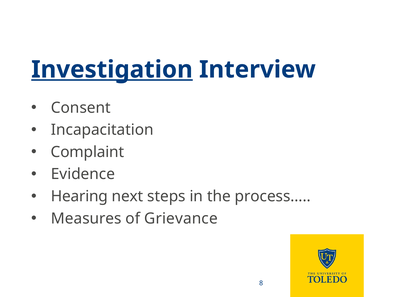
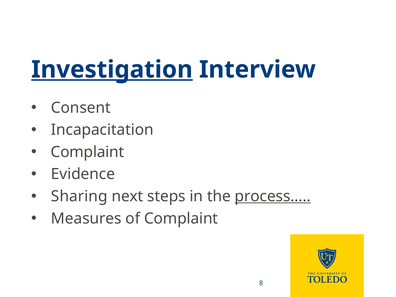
Hearing: Hearing -> Sharing
process… underline: none -> present
of Grievance: Grievance -> Complaint
